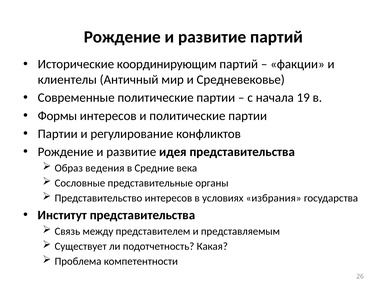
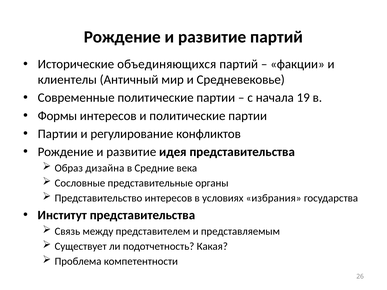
координирующим: координирующим -> объединяющихся
ведения: ведения -> дизайна
